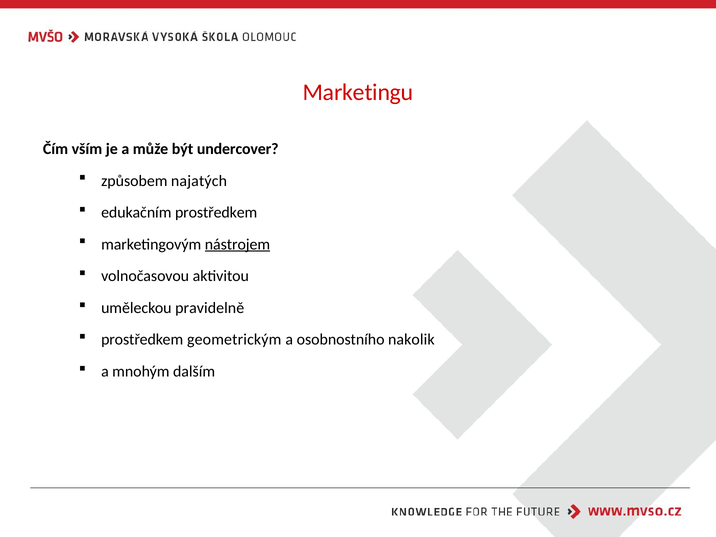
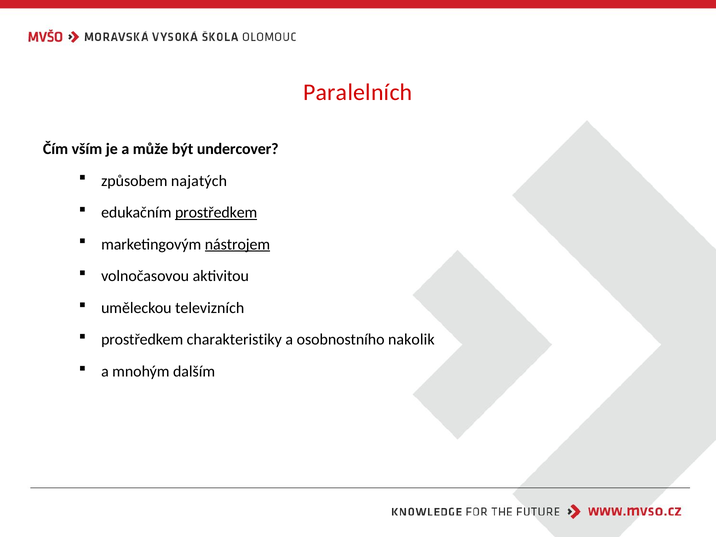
Marketingu: Marketingu -> Paralelních
prostředkem at (216, 213) underline: none -> present
pravidelně: pravidelně -> televizních
geometrickým: geometrickým -> charakteristiky
